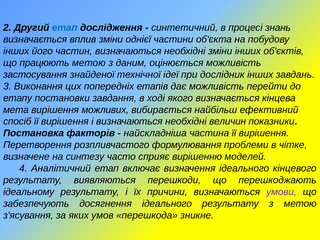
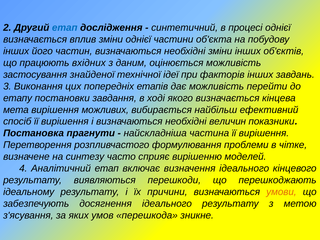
процесі знань: знань -> однієї
працюють метою: метою -> вхідних
дослідник: дослідник -> факторів
факторів: факторів -> прагнути
умови colour: purple -> orange
